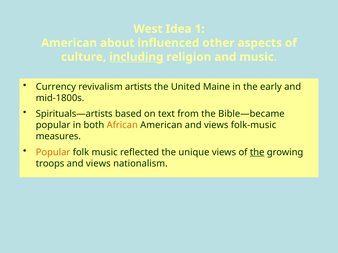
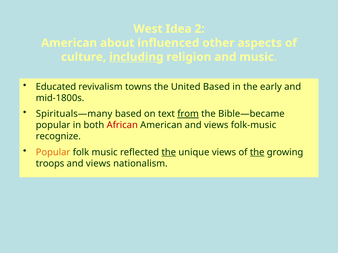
1: 1 -> 2
Currency: Currency -> Educated
artists: artists -> towns
United Maine: Maine -> Based
Spirituals—artists: Spirituals—artists -> Spirituals—many
from underline: none -> present
African colour: orange -> red
measures: measures -> recognize
the at (169, 153) underline: none -> present
